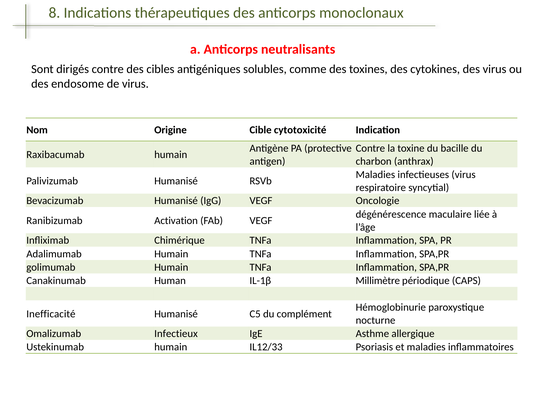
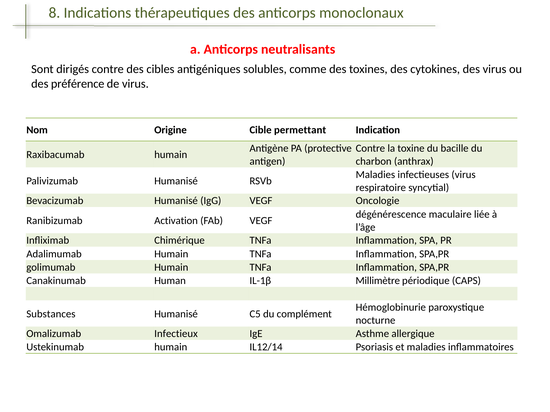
endosome: endosome -> préférence
cytotoxicité: cytotoxicité -> permettant
Inefficacité: Inefficacité -> Substances
IL12/33: IL12/33 -> IL12/14
